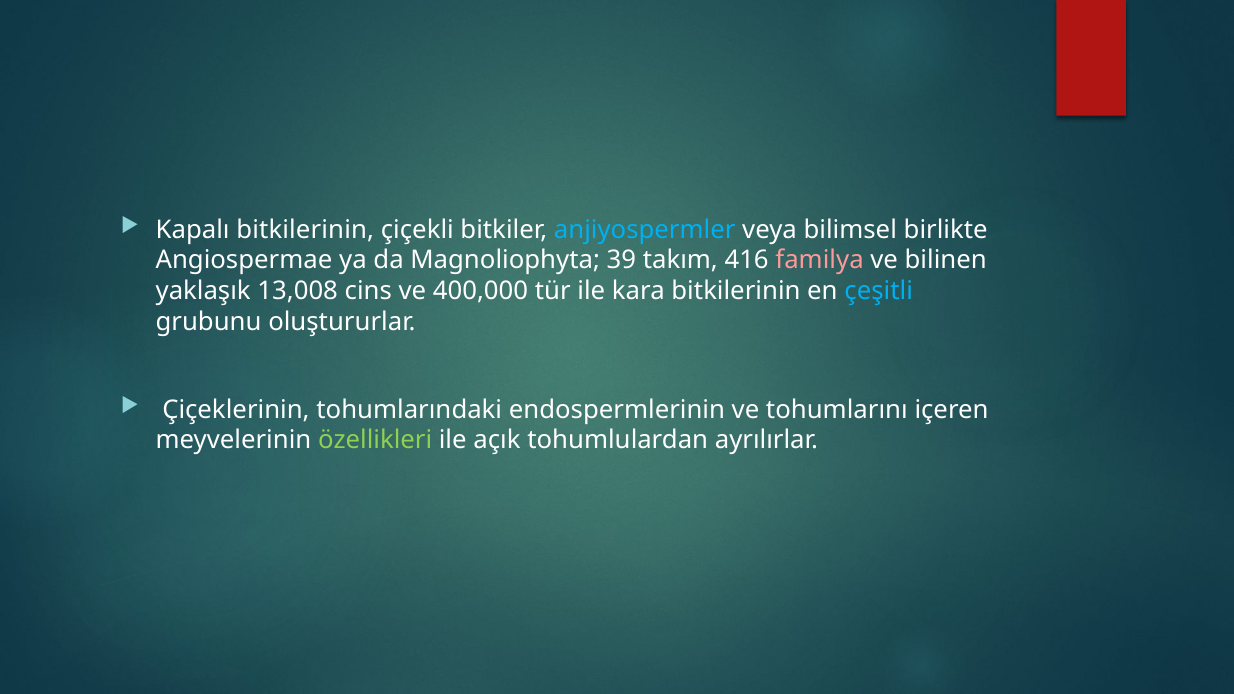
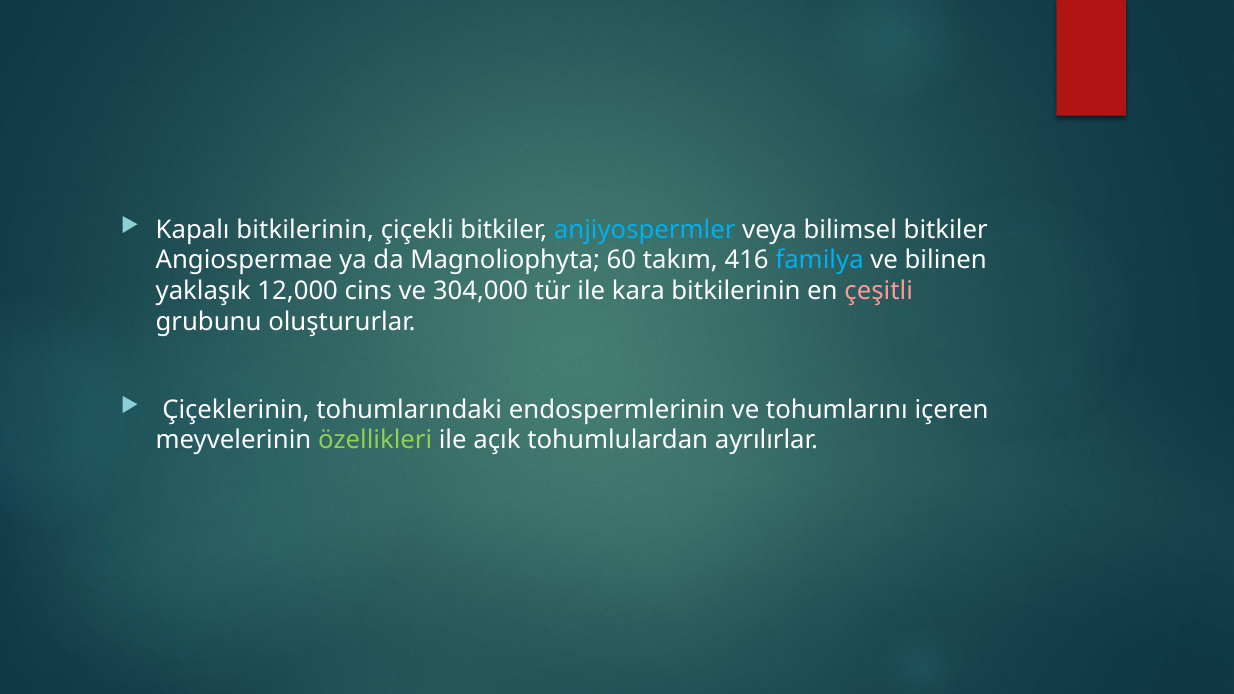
bilimsel birlikte: birlikte -> bitkiler
39: 39 -> 60
familya colour: pink -> light blue
13,008: 13,008 -> 12,000
400,000: 400,000 -> 304,000
çeşitli colour: light blue -> pink
